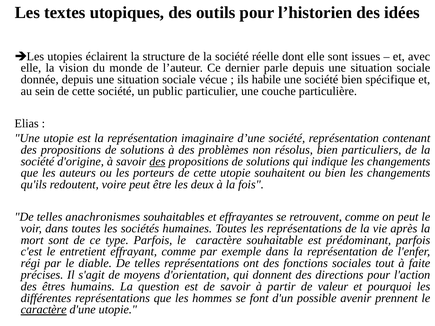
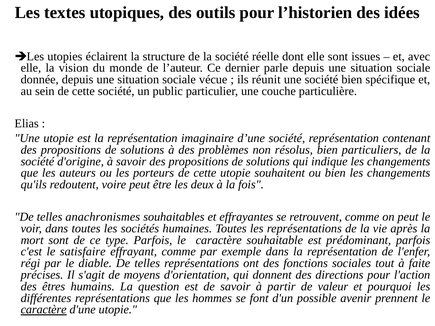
habile: habile -> réunit
des at (157, 161) underline: present -> none
entretient: entretient -> satisfaire
